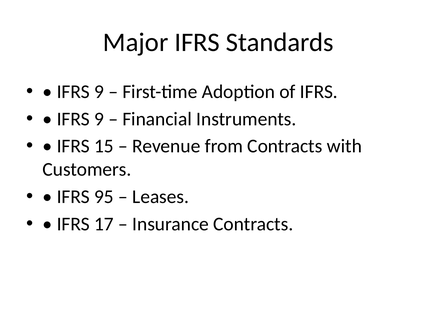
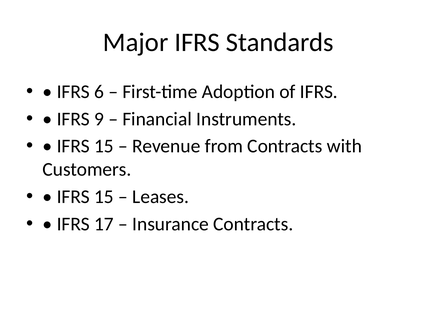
9 at (99, 92): 9 -> 6
95 at (104, 197): 95 -> 15
